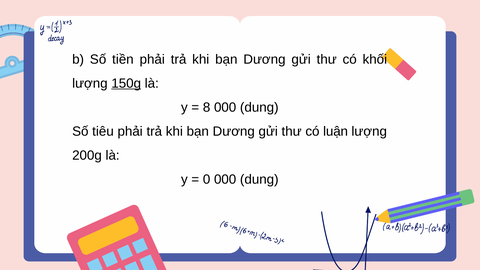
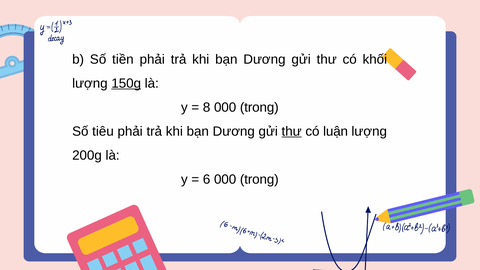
8 000 dung: dung -> trong
thư at (292, 131) underline: none -> present
0: 0 -> 6
dung at (259, 179): dung -> trong
